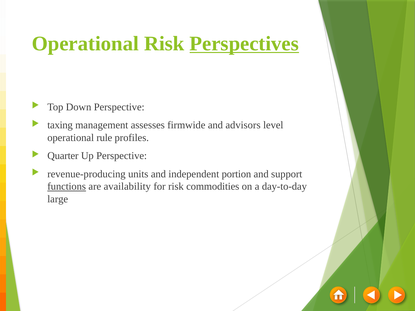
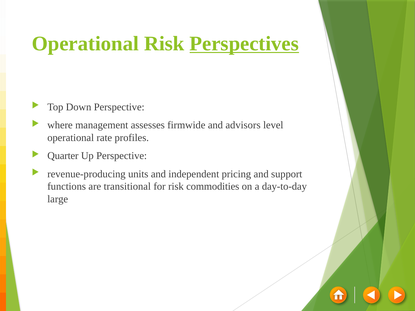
taxing: taxing -> where
rule: rule -> rate
portion: portion -> pricing
functions underline: present -> none
availability: availability -> transitional
